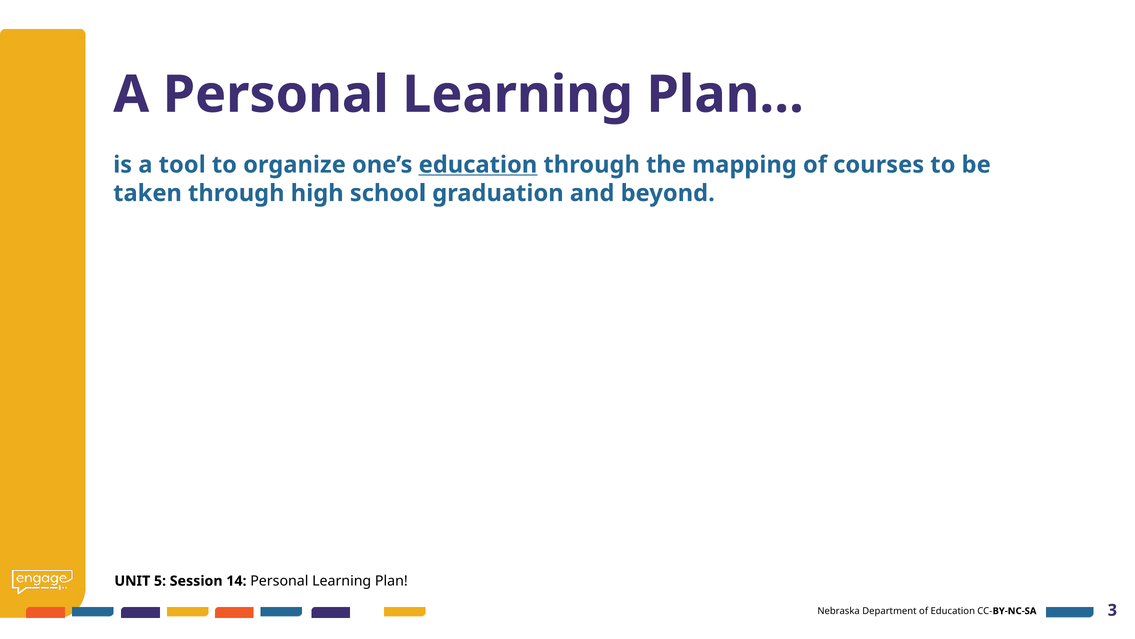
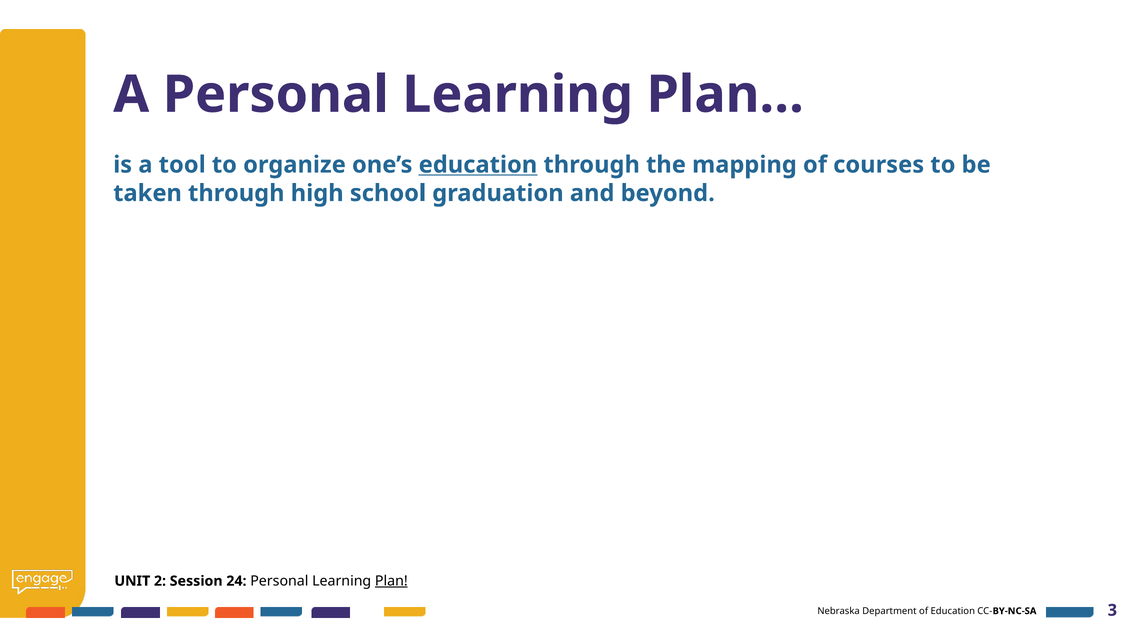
5: 5 -> 2
14: 14 -> 24
Plan underline: none -> present
